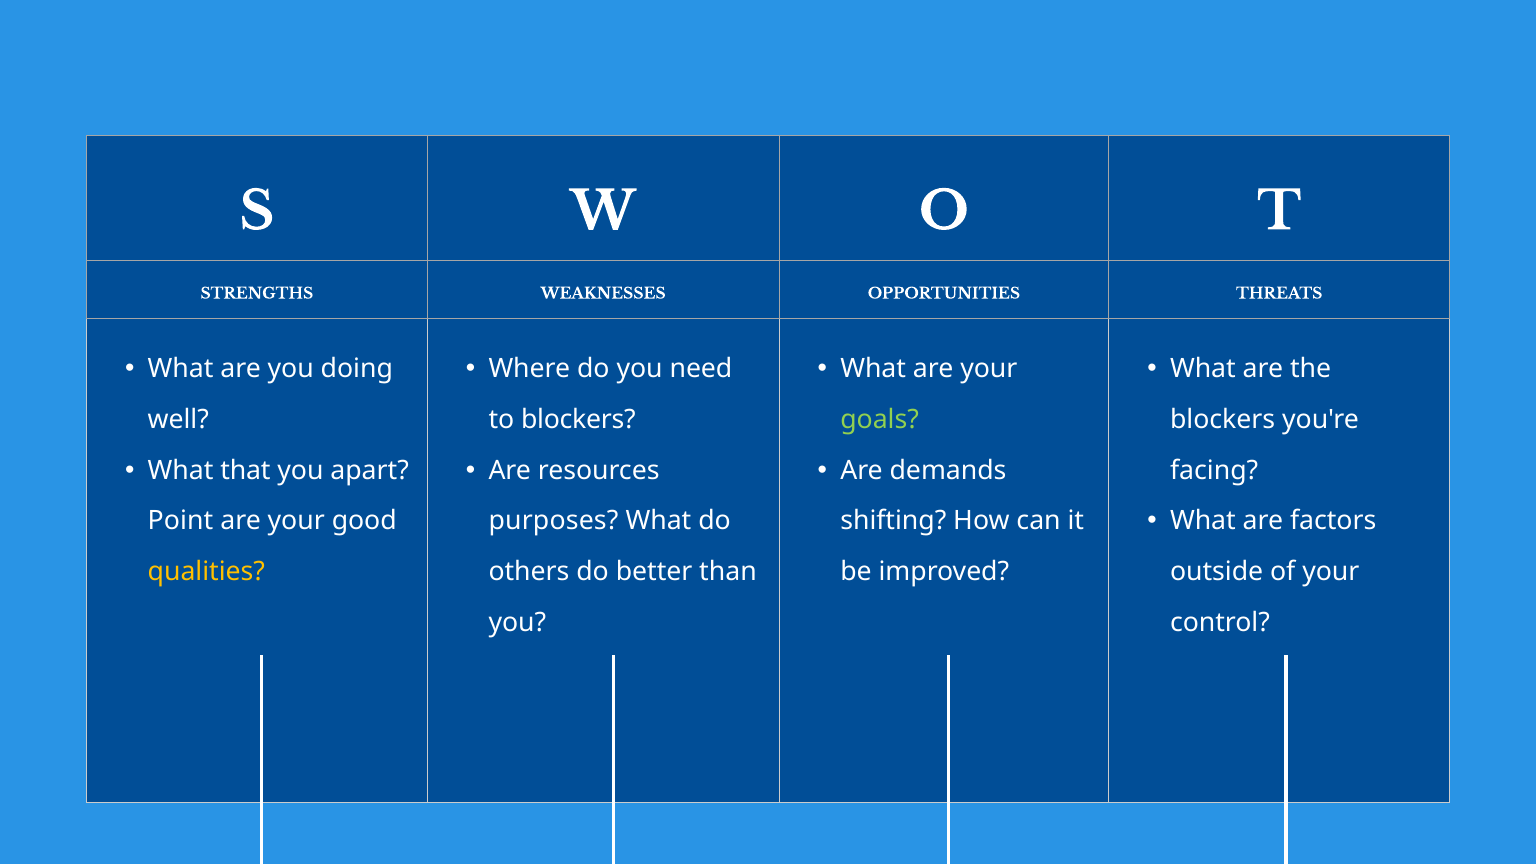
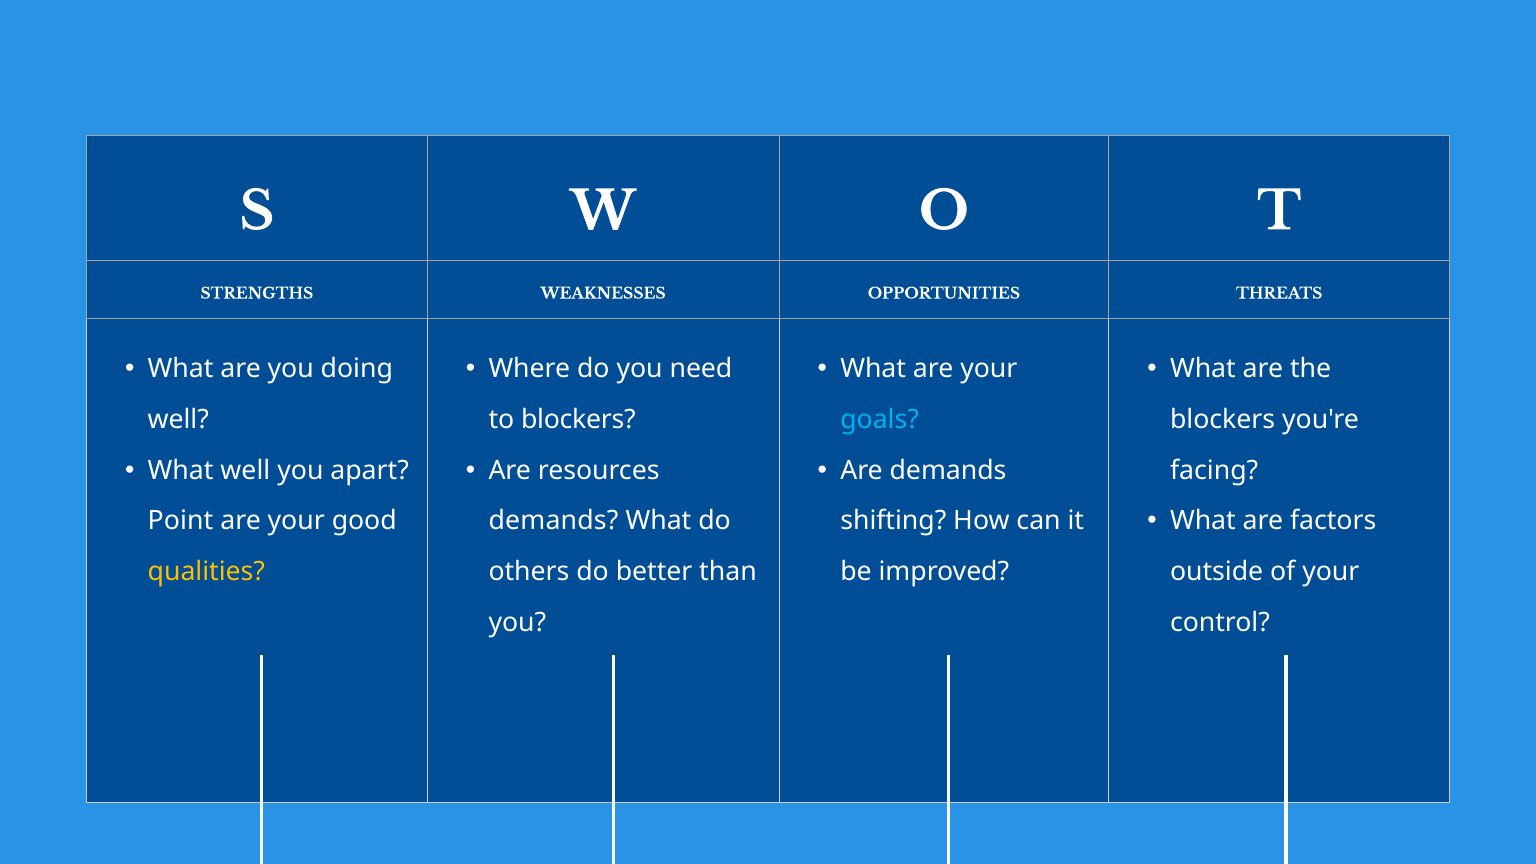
goals colour: light green -> light blue
What that: that -> well
purposes at (554, 521): purposes -> demands
